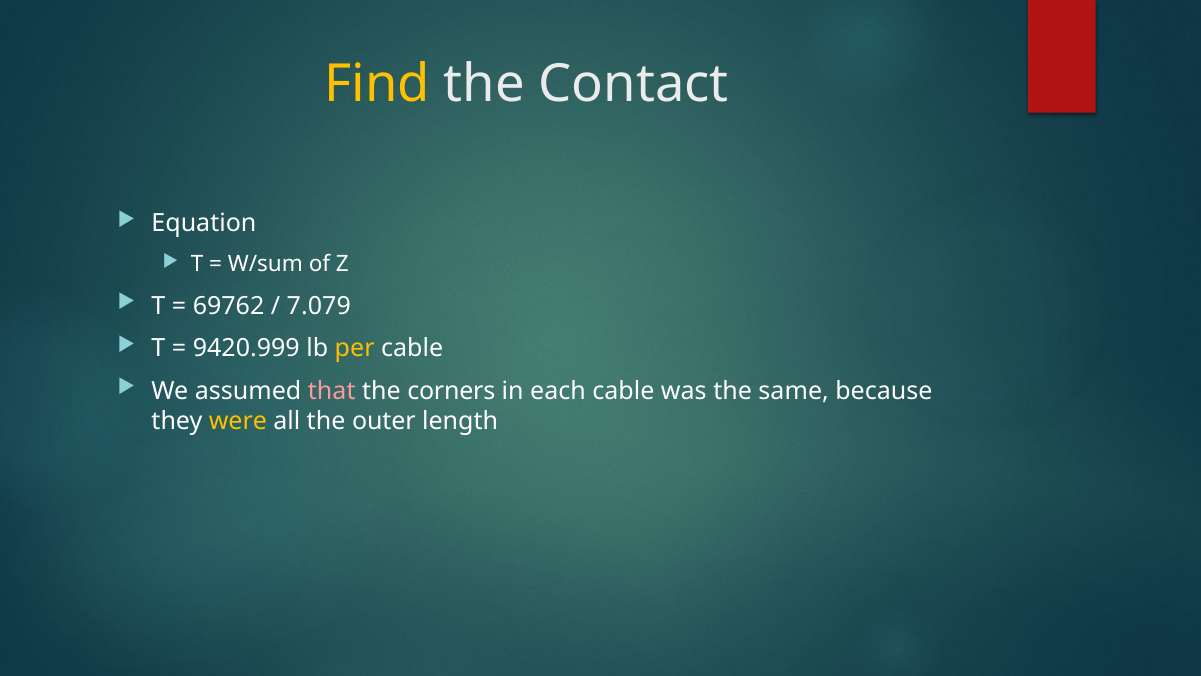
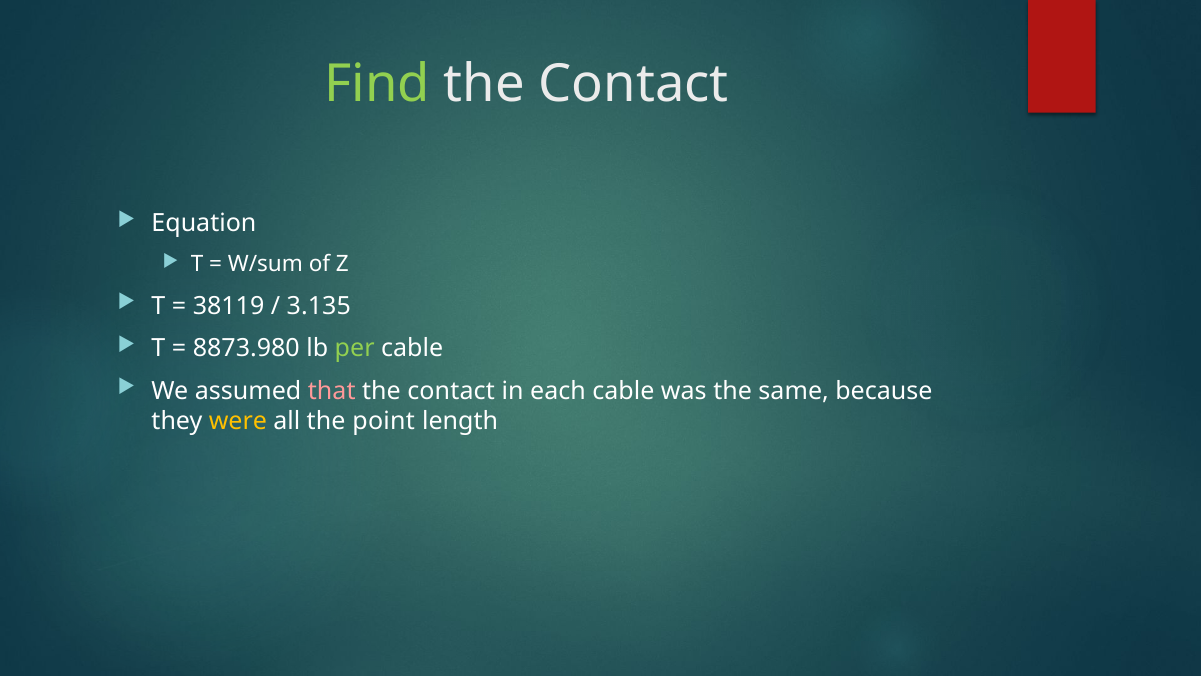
Find colour: yellow -> light green
69762: 69762 -> 38119
7.079: 7.079 -> 3.135
9420.999: 9420.999 -> 8873.980
per colour: yellow -> light green
corners at (451, 391): corners -> contact
outer: outer -> point
